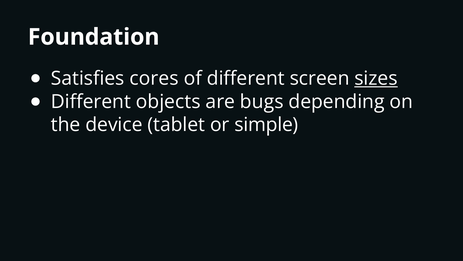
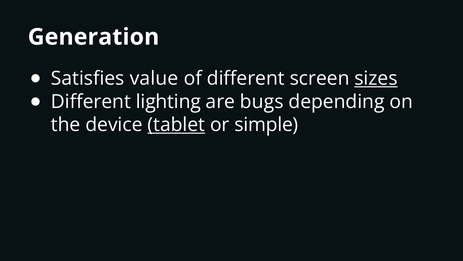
Foundation: Foundation -> Generation
cores: cores -> value
objects: objects -> lighting
tablet underline: none -> present
